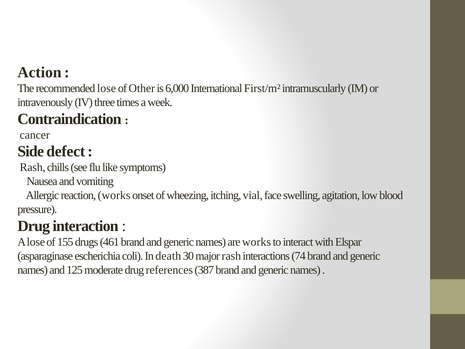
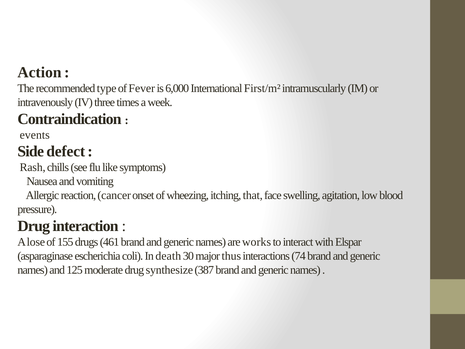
recommended lose: lose -> type
Other: Other -> Fever
cancer: cancer -> events
reaction works: works -> cancer
vial: vial -> that
major rash: rash -> thus
references: references -> synthesize
